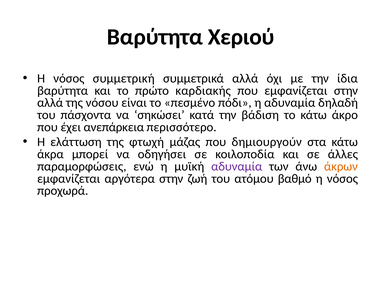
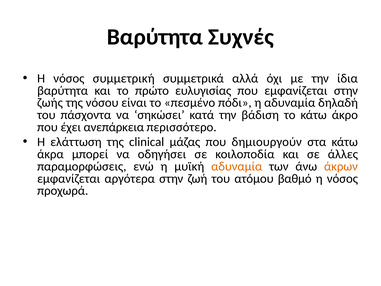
Χεριού: Χεριού -> Συχνές
καρδιακής: καρδιακής -> ευλυγισίας
αλλά at (50, 103): αλλά -> ζωής
φτωχή: φτωχή -> clinical
αδυναμία at (237, 166) colour: purple -> orange
